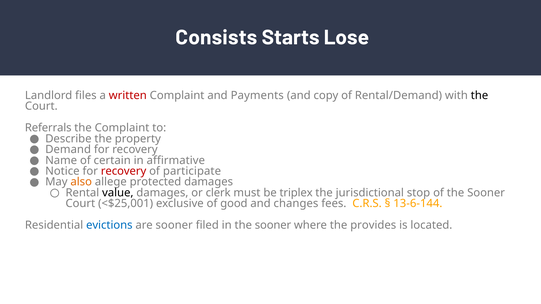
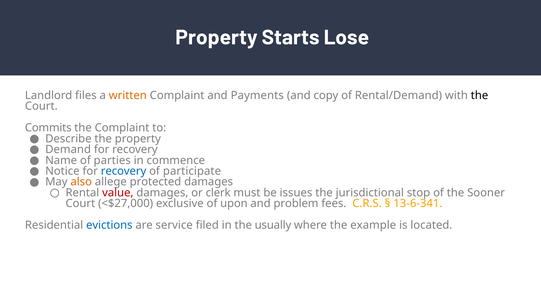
Consists at (217, 38): Consists -> Property
written colour: red -> orange
Referrals: Referrals -> Commits
certain: certain -> parties
affirmative: affirmative -> commence
recovery at (124, 171) colour: red -> blue
value colour: black -> red
triplex: triplex -> issues
<$25,001: <$25,001 -> <$27,000
good: good -> upon
changes: changes -> problem
13-6-144: 13-6-144 -> 13-6-341
are sooner: sooner -> service
in the sooner: sooner -> usually
provides: provides -> example
